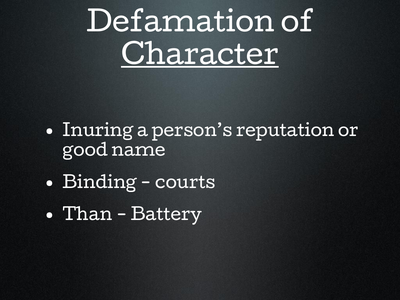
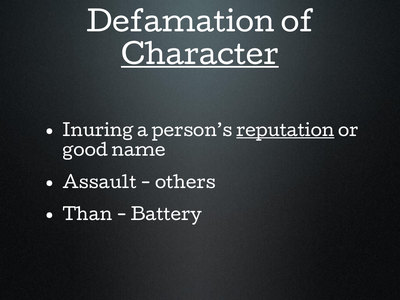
reputation underline: none -> present
Binding: Binding -> Assault
courts: courts -> others
